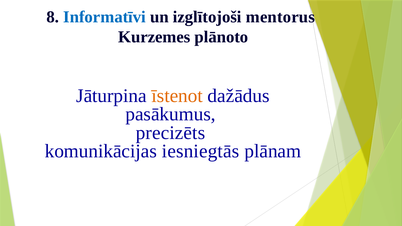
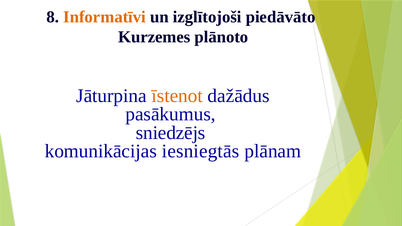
Informatīvi colour: blue -> orange
mentorus: mentorus -> piedāvāto
precizēts: precizēts -> sniedzējs
